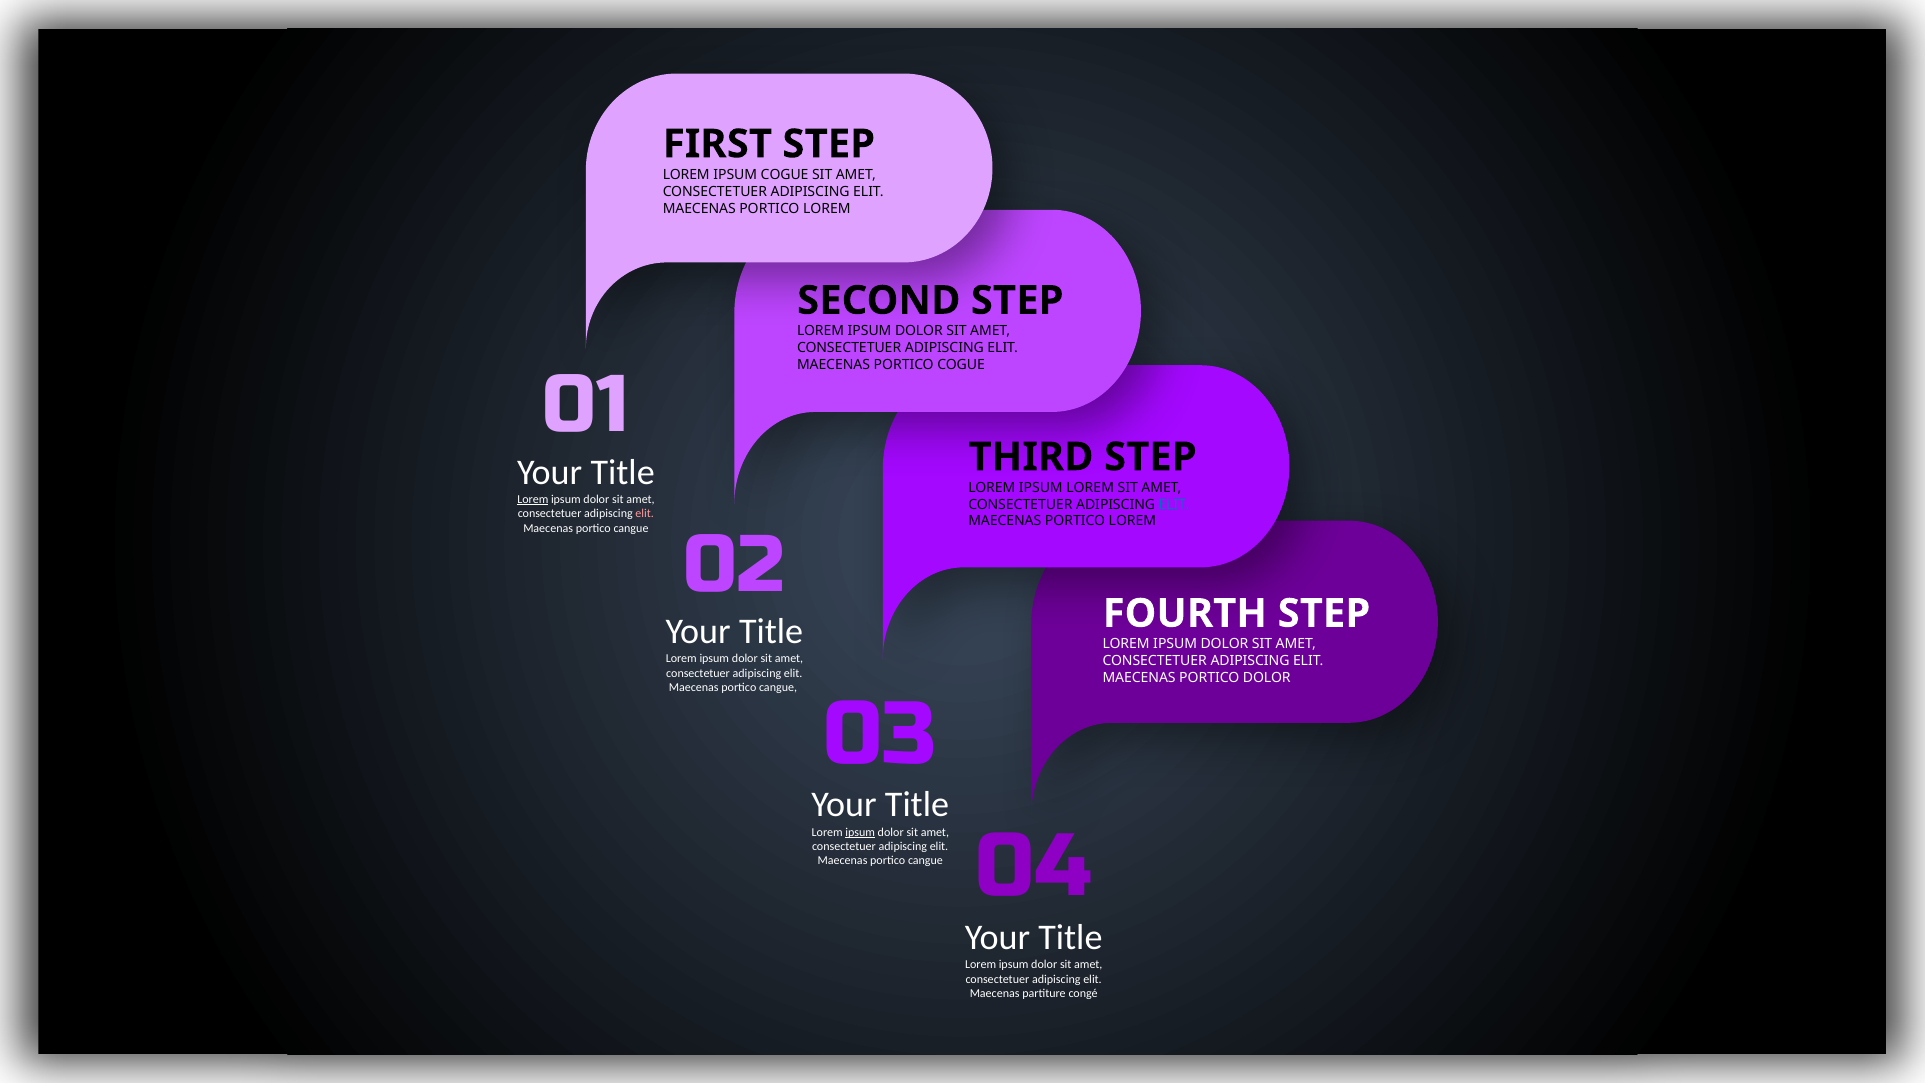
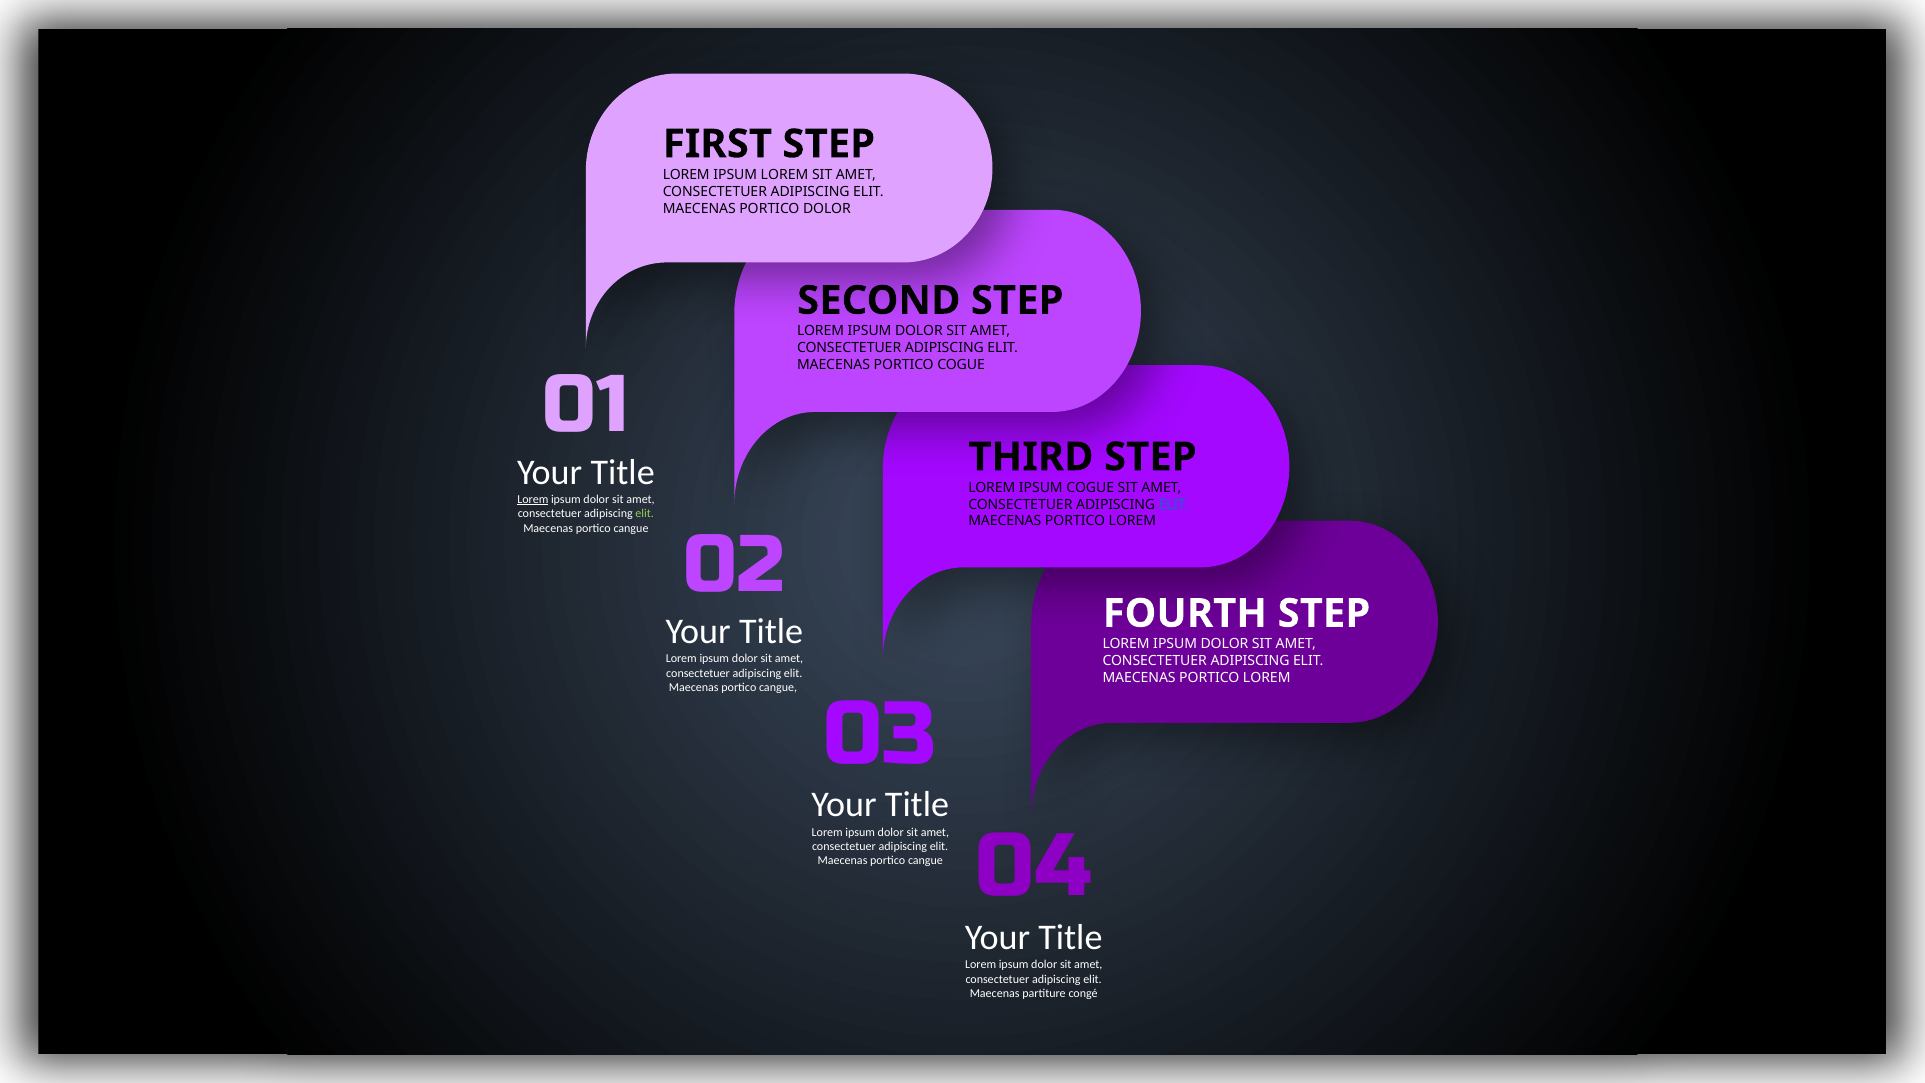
COGUE at (785, 175): COGUE -> LOREM
LOREM at (827, 208): LOREM -> DOLOR
LOREM at (1090, 488): LOREM -> COGUE
elit at (645, 514) colour: pink -> light green
DOLOR at (1267, 678): DOLOR -> LOREM
ipsum at (860, 832) underline: present -> none
